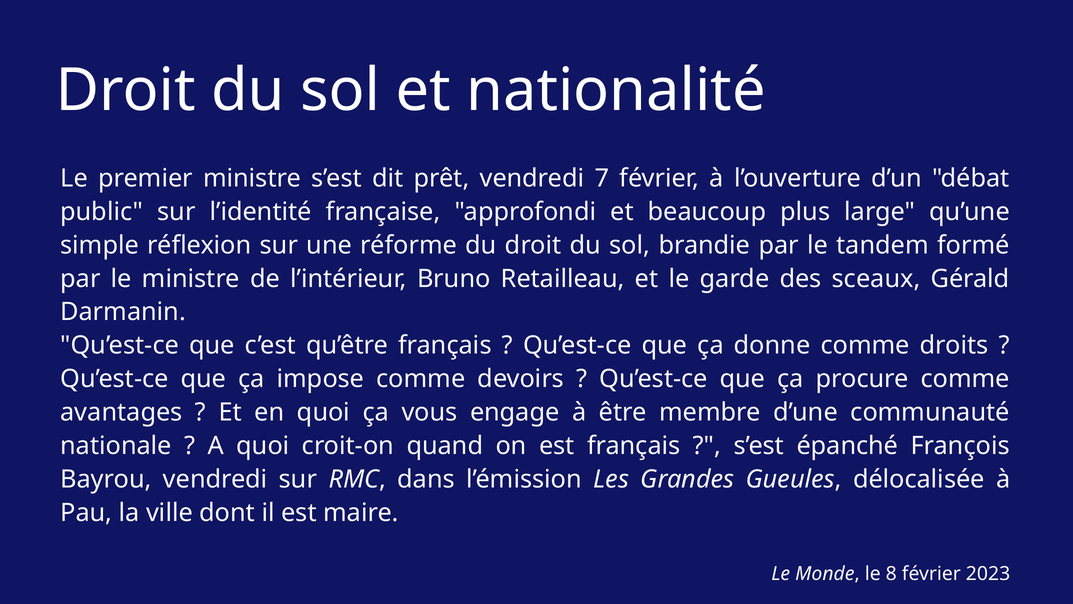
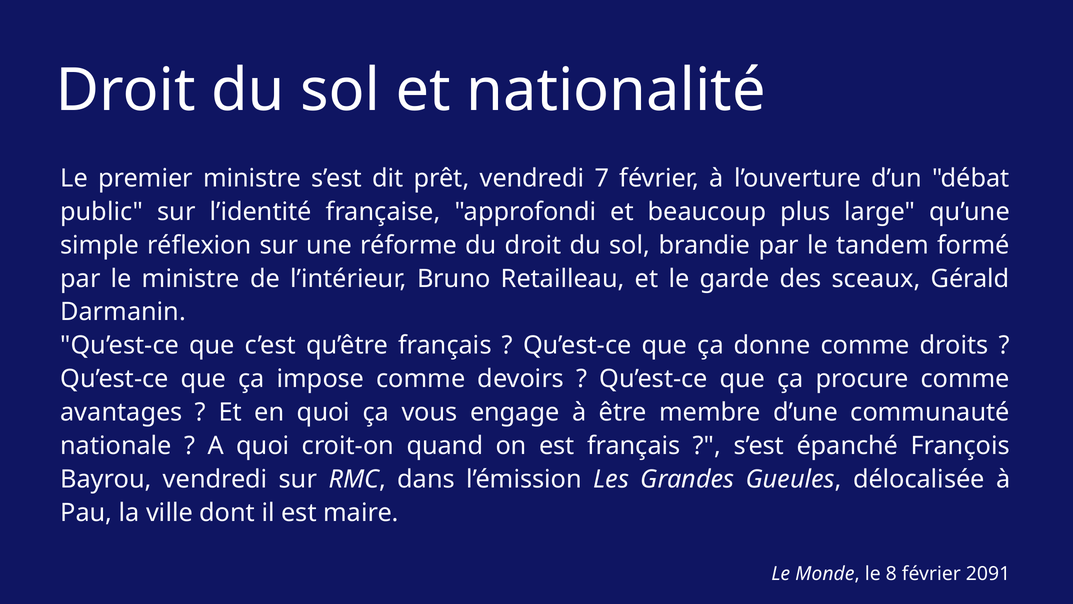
2023: 2023 -> 2091
